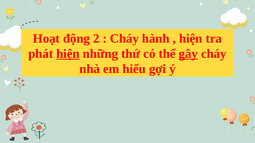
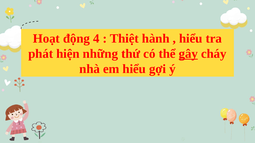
2: 2 -> 4
Cháy at (124, 39): Cháy -> Thiệt
hiện at (191, 39): hiện -> hiểu
hiện at (68, 54) underline: present -> none
